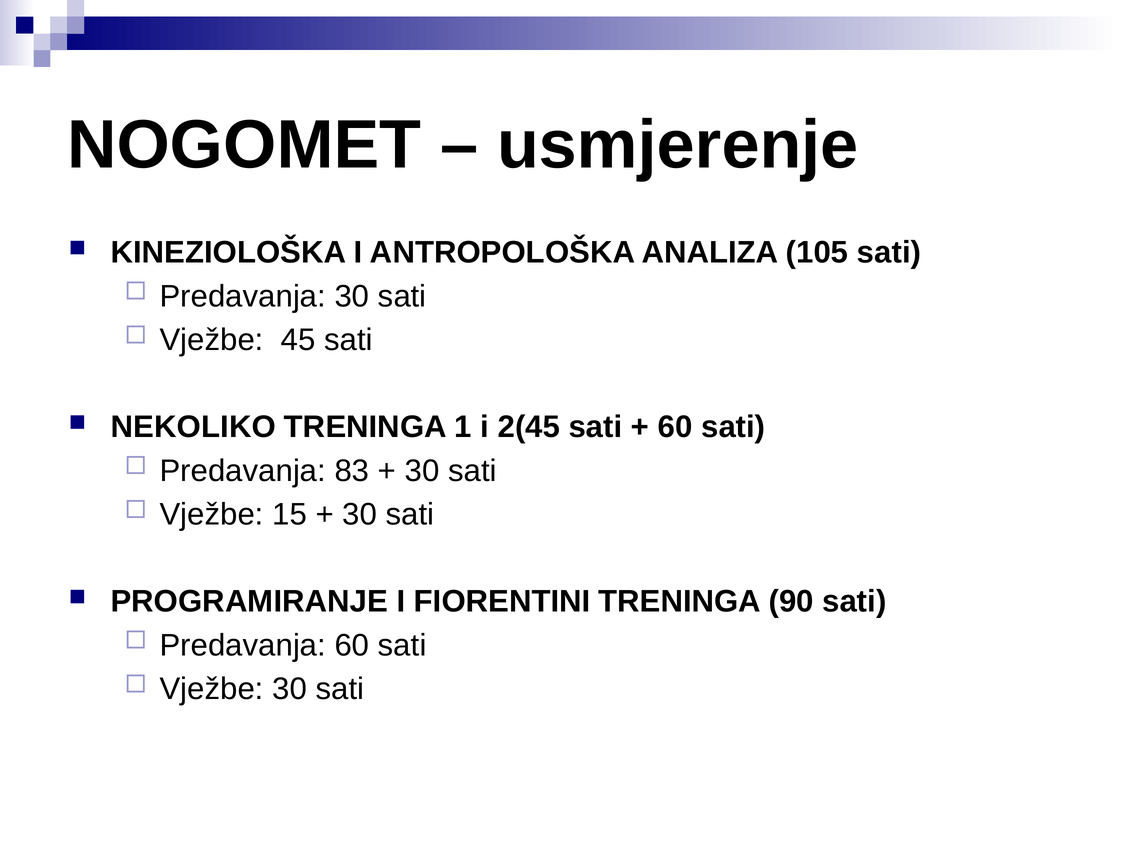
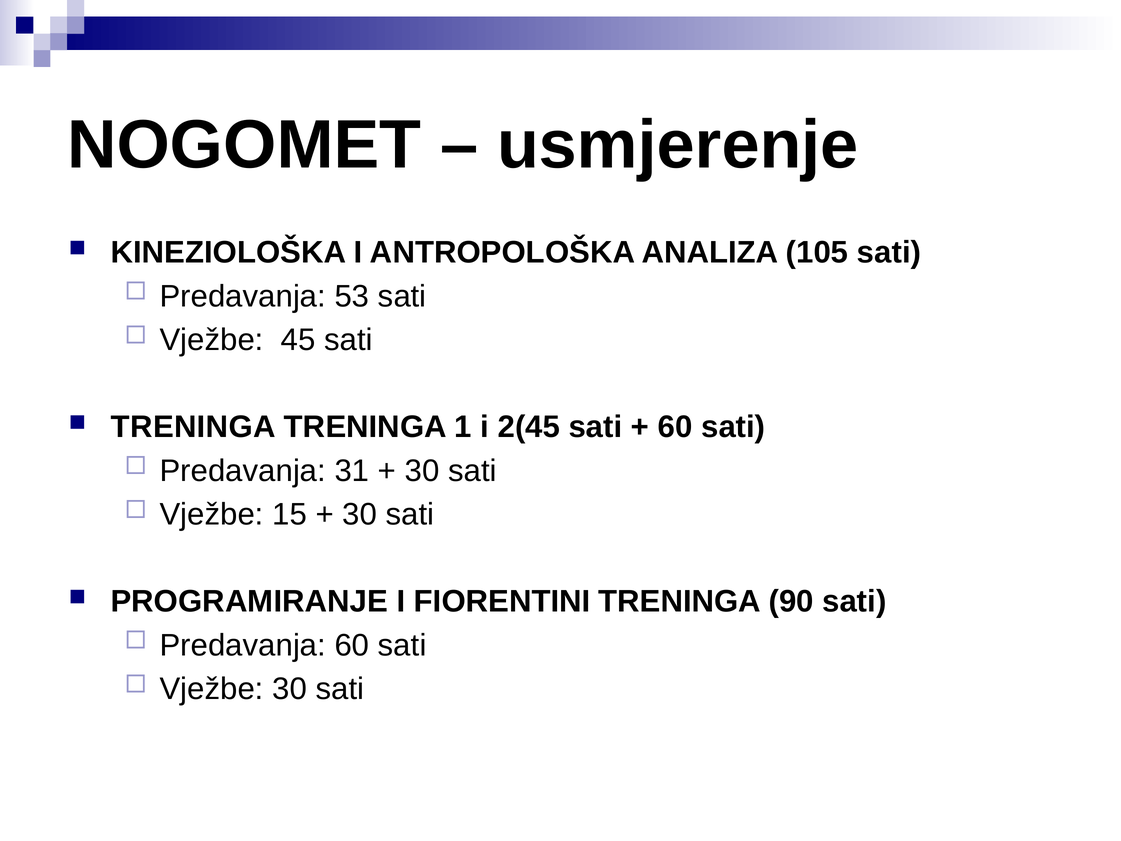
Predavanja 30: 30 -> 53
NEKOLIKO at (193, 427): NEKOLIKO -> TRENINGA
83: 83 -> 31
